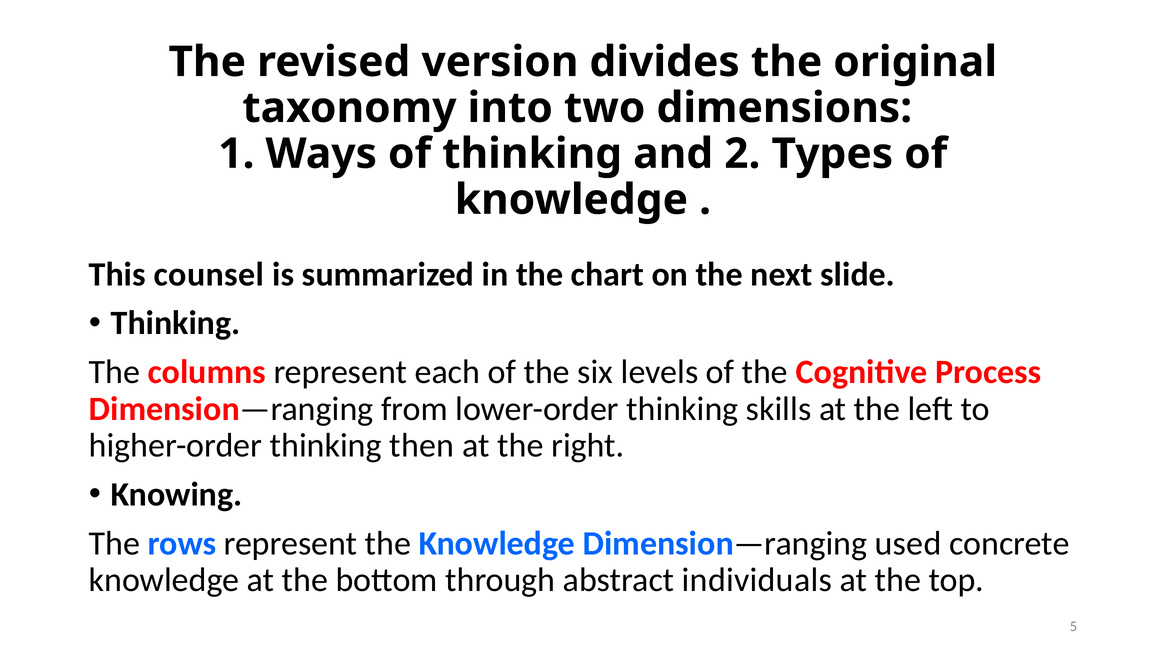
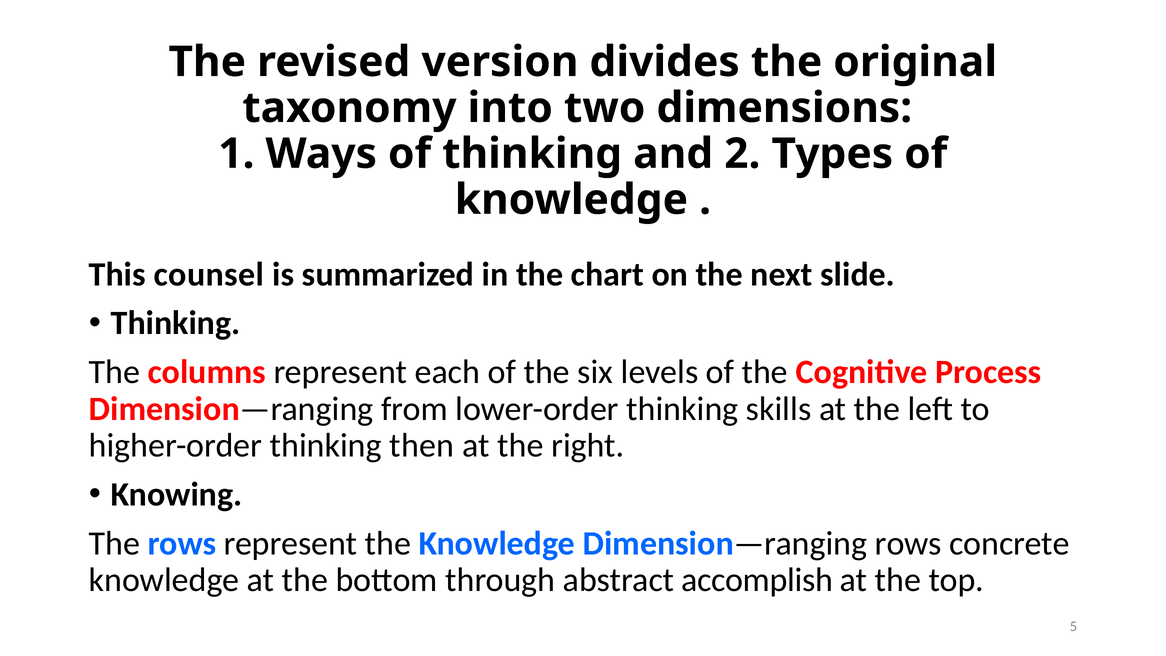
Dimension—ranging used: used -> rows
individuals: individuals -> accomplish
